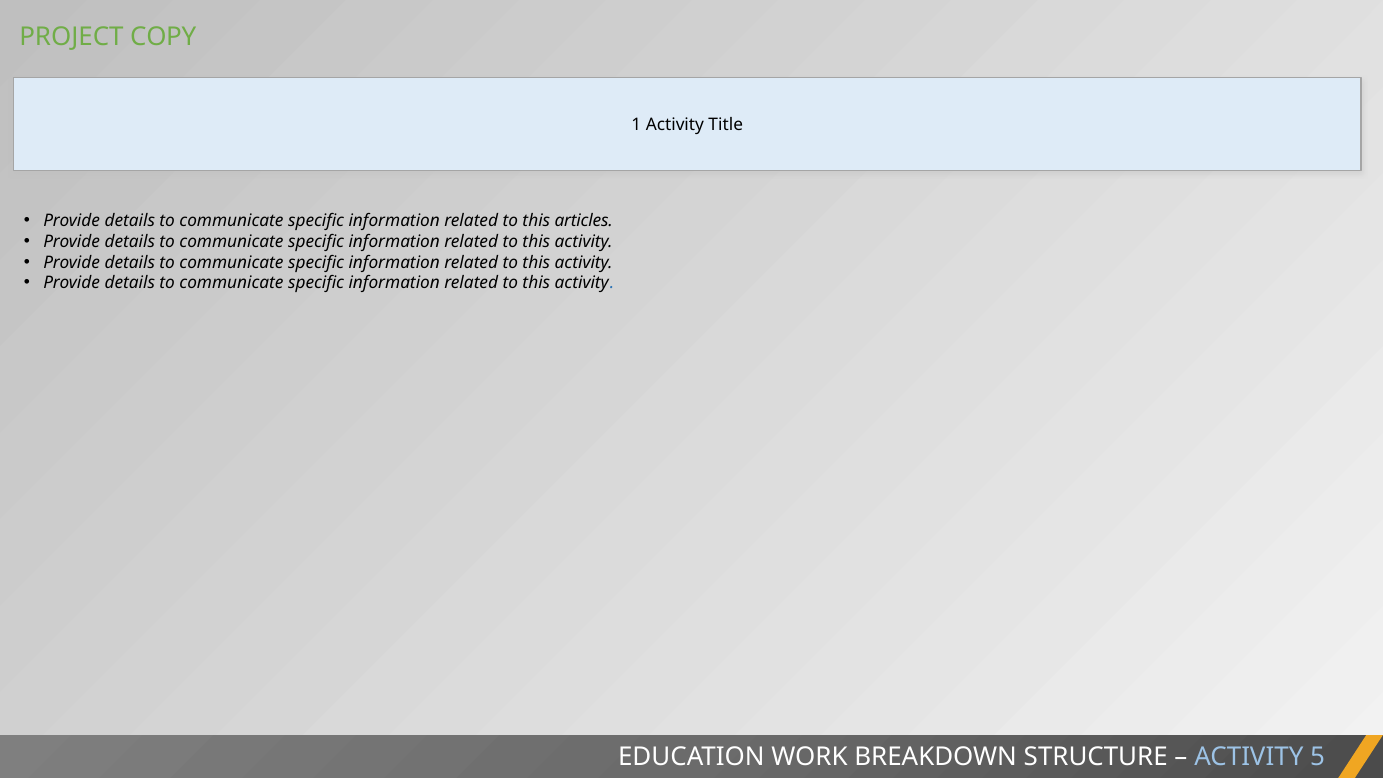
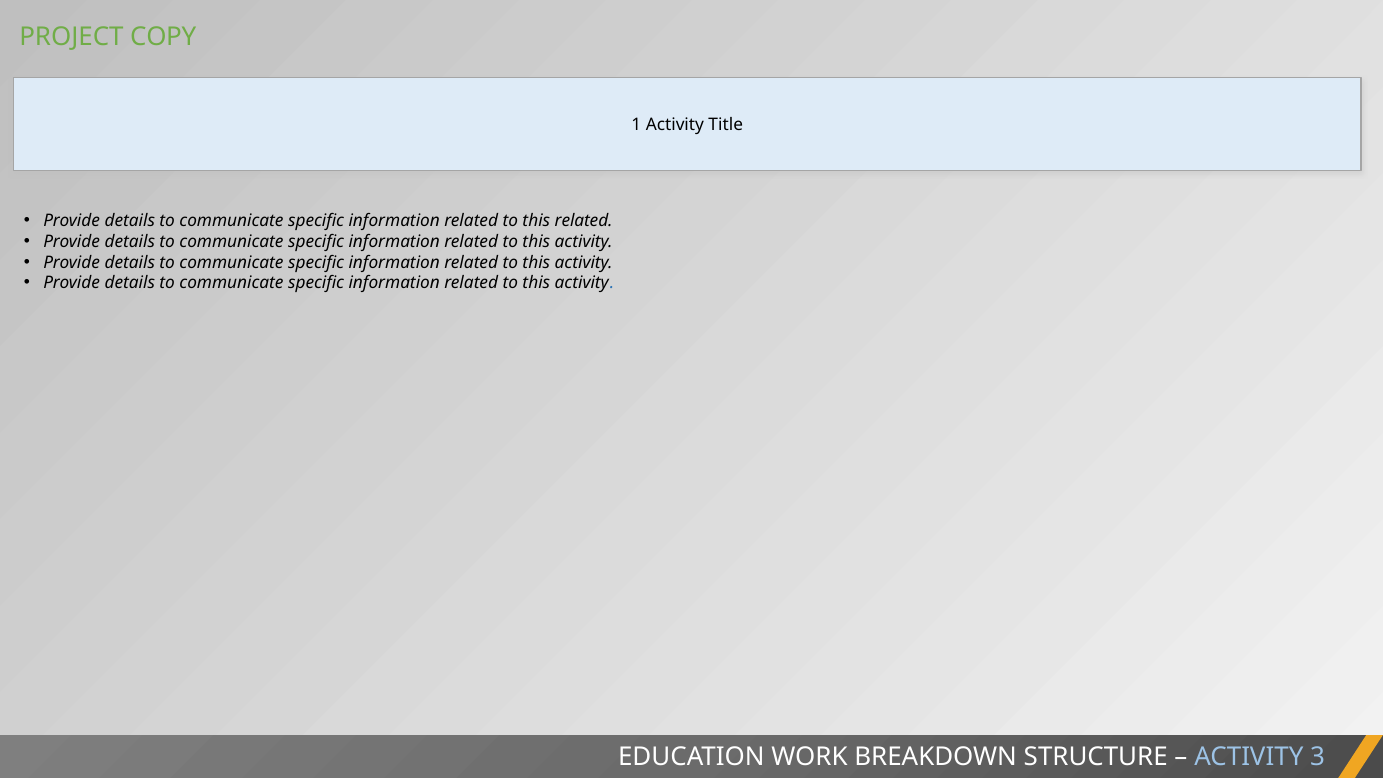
this articles: articles -> related
5: 5 -> 3
